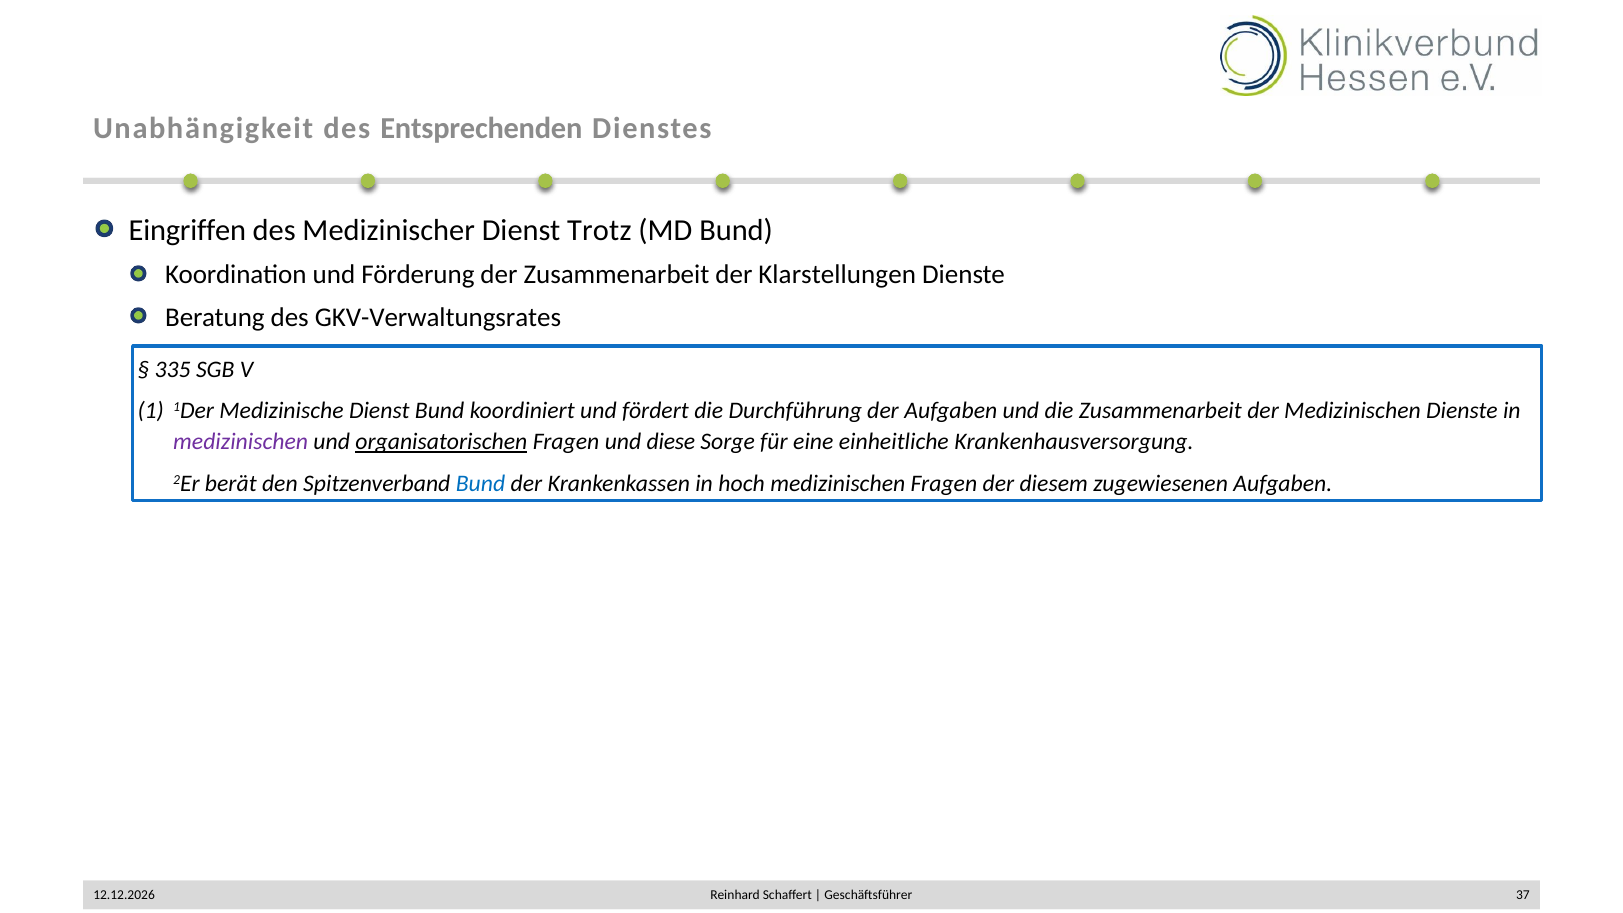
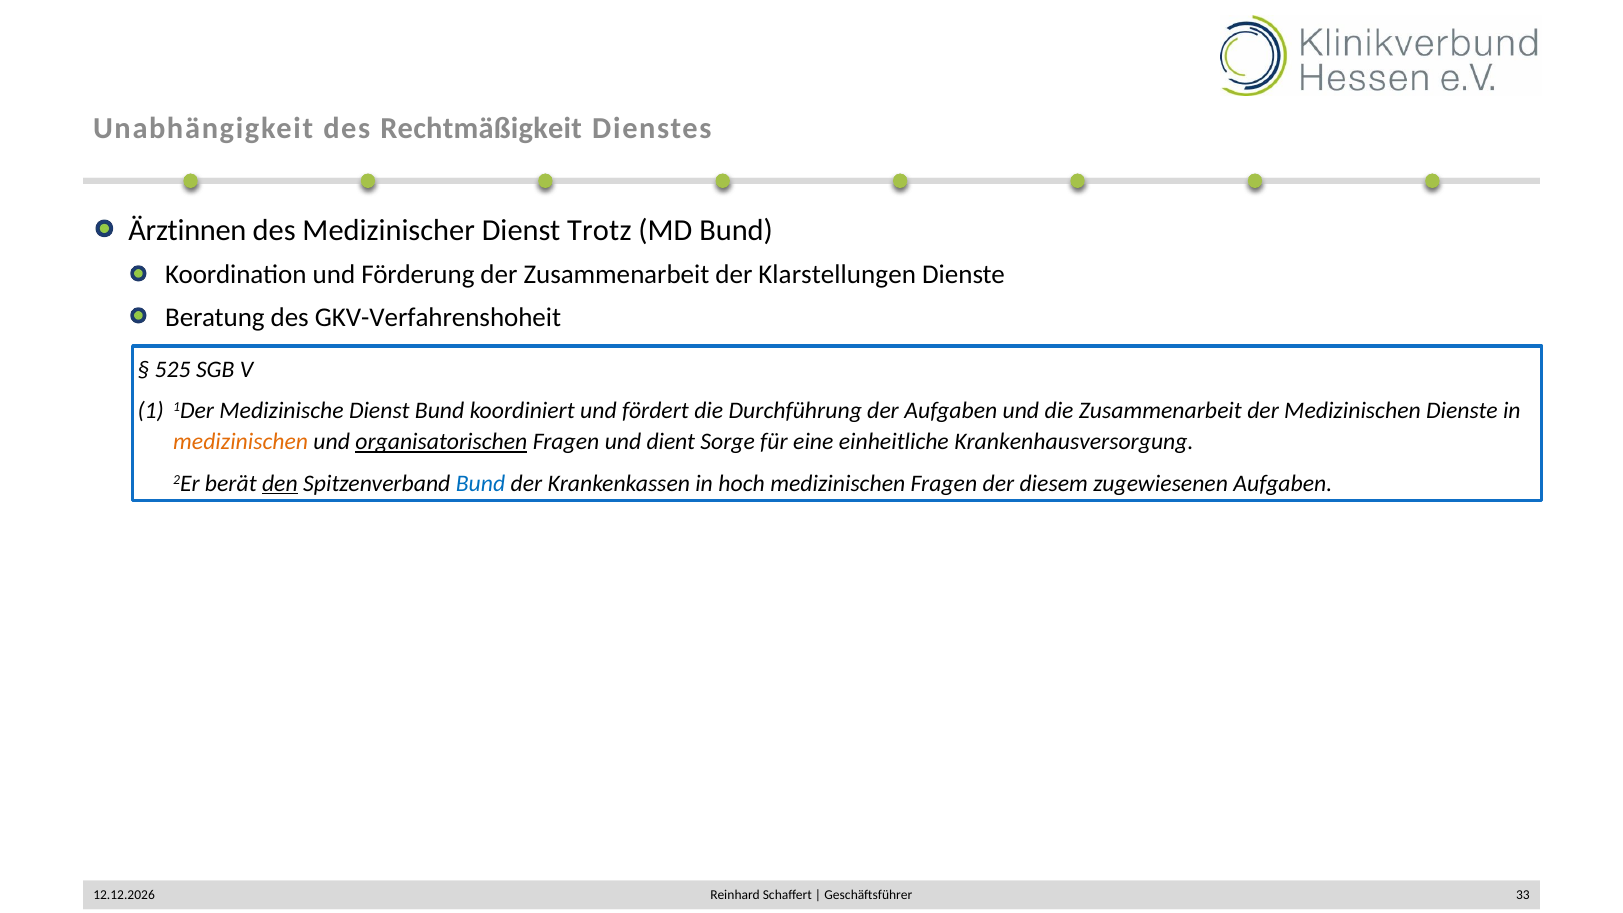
Entsprechenden: Entsprechenden -> Rechtmäßigkeit
Eingriffen: Eingriffen -> Ärztinnen
GKV-Verwaltungsrates: GKV-Verwaltungsrates -> GKV-Verfahrenshoheit
335: 335 -> 525
medizinischen at (241, 442) colour: purple -> orange
diese: diese -> dient
den underline: none -> present
37: 37 -> 33
